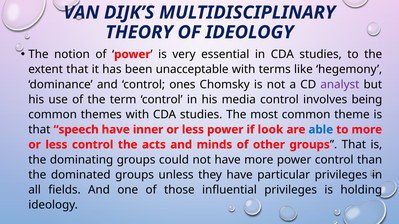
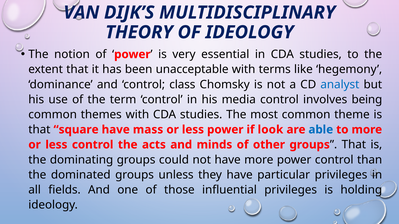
ones: ones -> class
analyst colour: purple -> blue
speech: speech -> square
inner: inner -> mass
